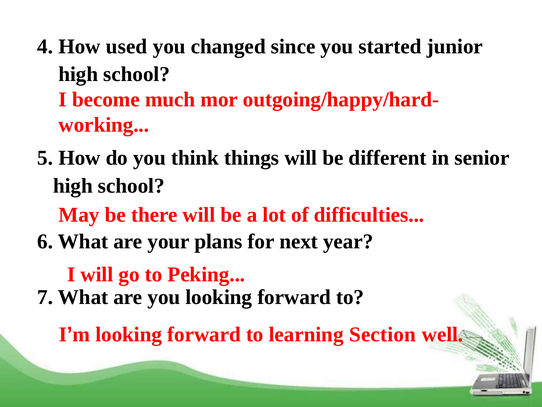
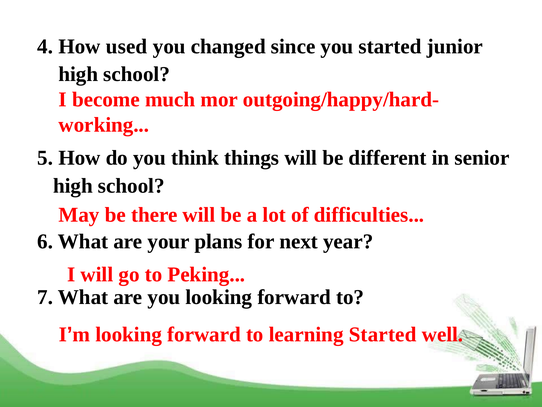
learning Section: Section -> Started
